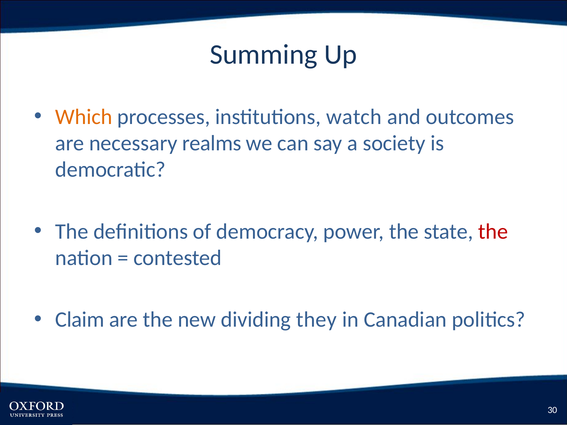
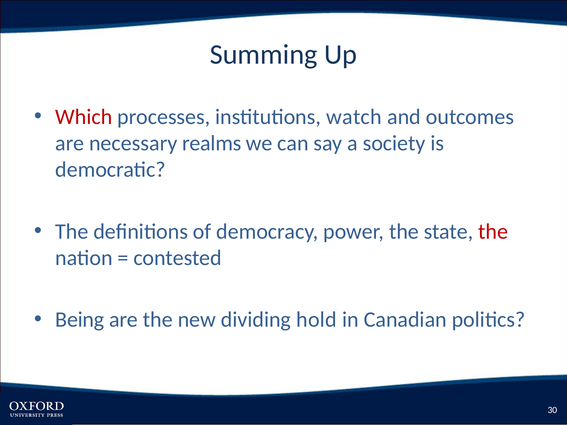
Which colour: orange -> red
Claim: Claim -> Being
they: they -> hold
